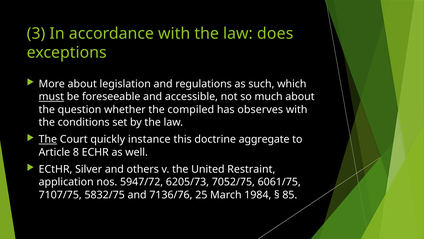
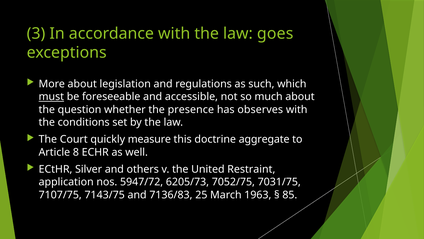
does: does -> goes
compiled: compiled -> presence
The at (48, 139) underline: present -> none
instance: instance -> measure
6061/75: 6061/75 -> 7031/75
5832/75: 5832/75 -> 7143/75
7136/76: 7136/76 -> 7136/83
1984: 1984 -> 1963
